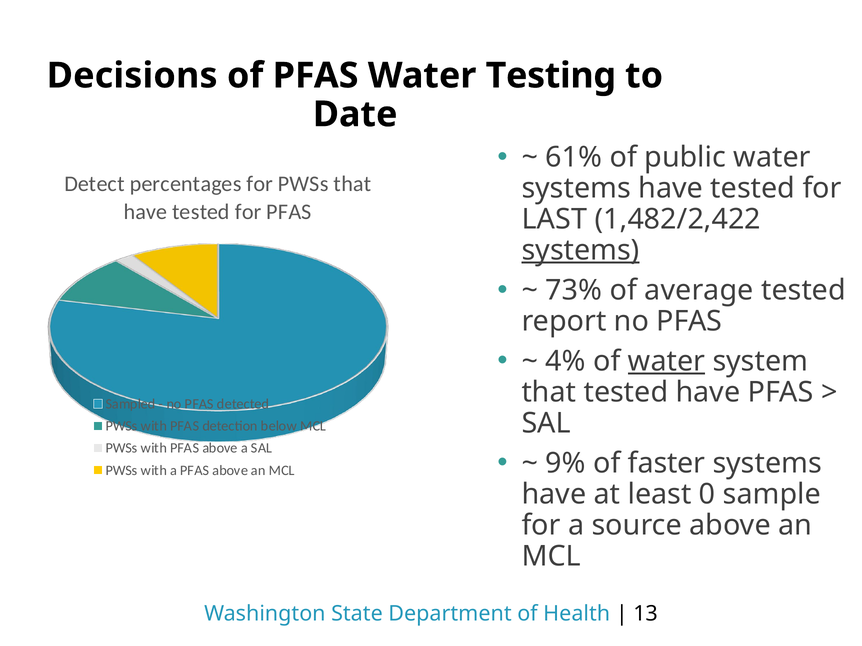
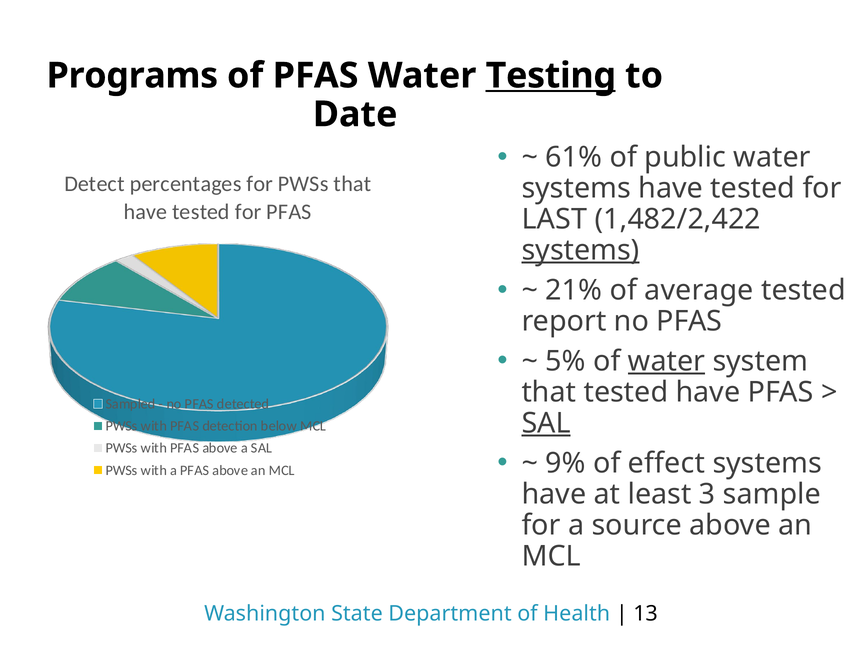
Decisions: Decisions -> Programs
Testing underline: none -> present
73%: 73% -> 21%
4%: 4% -> 5%
SAL at (546, 423) underline: none -> present
faster: faster -> effect
0: 0 -> 3
